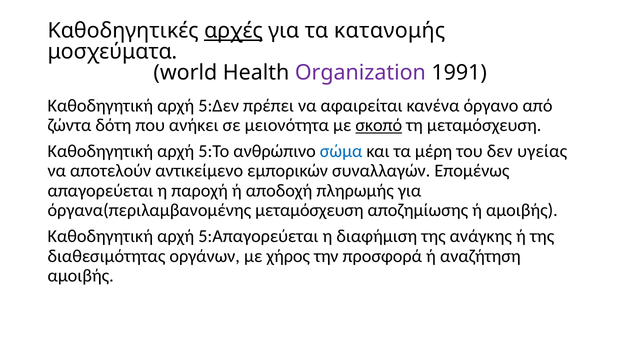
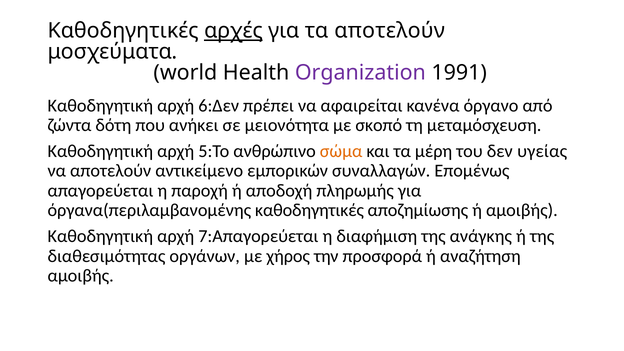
τα κατανομής: κατανομής -> αποτελούν
5:Δεν: 5:Δεν -> 6:Δεν
σκοπό underline: present -> none
σώμα colour: blue -> orange
όργανα(περιλαμβανομένης μεταμόσχευση: μεταμόσχευση -> καθοδηγητικές
5:Απαγορεύεται: 5:Απαγορεύεται -> 7:Απαγορεύεται
